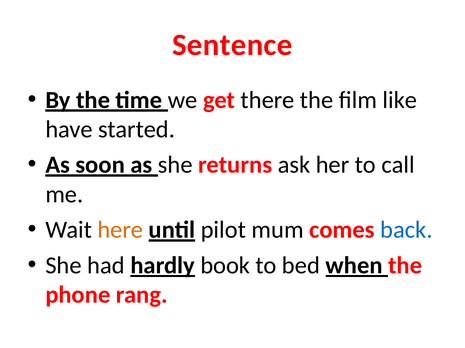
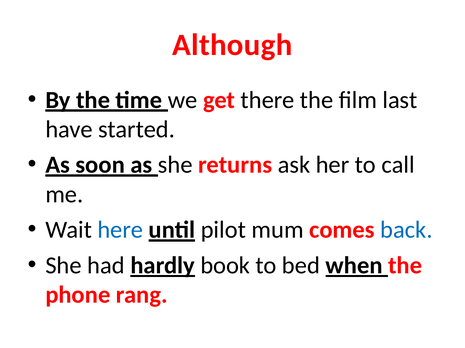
Sentence: Sentence -> Although
like: like -> last
here colour: orange -> blue
